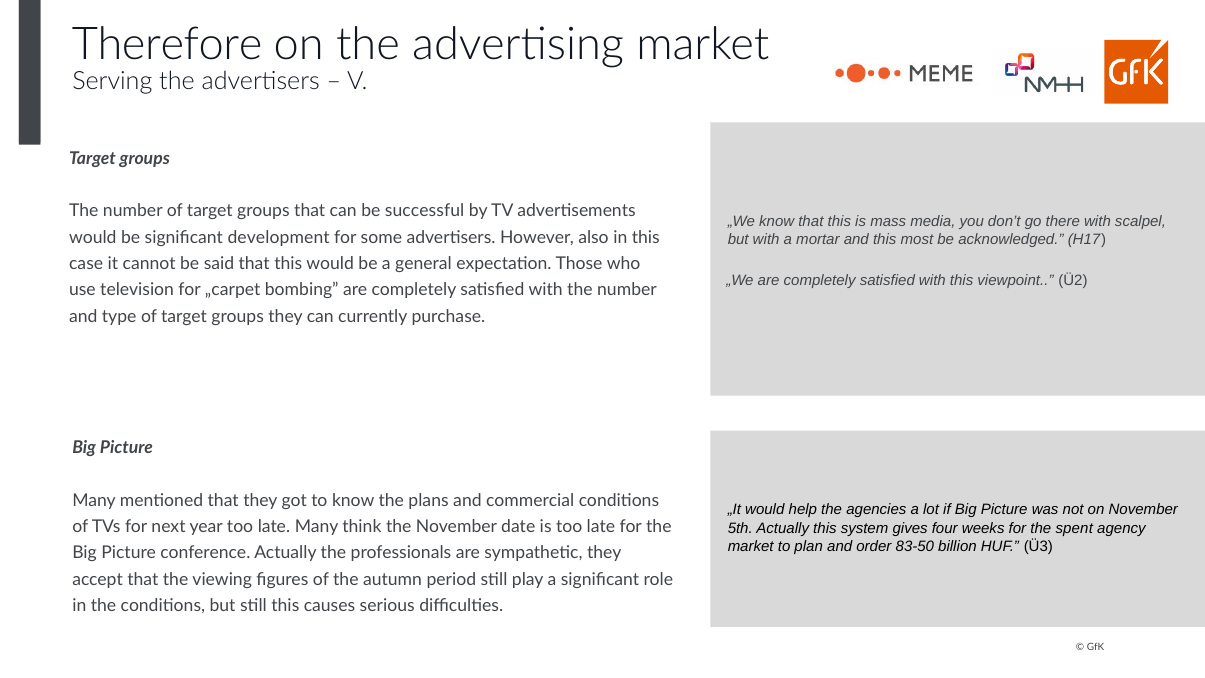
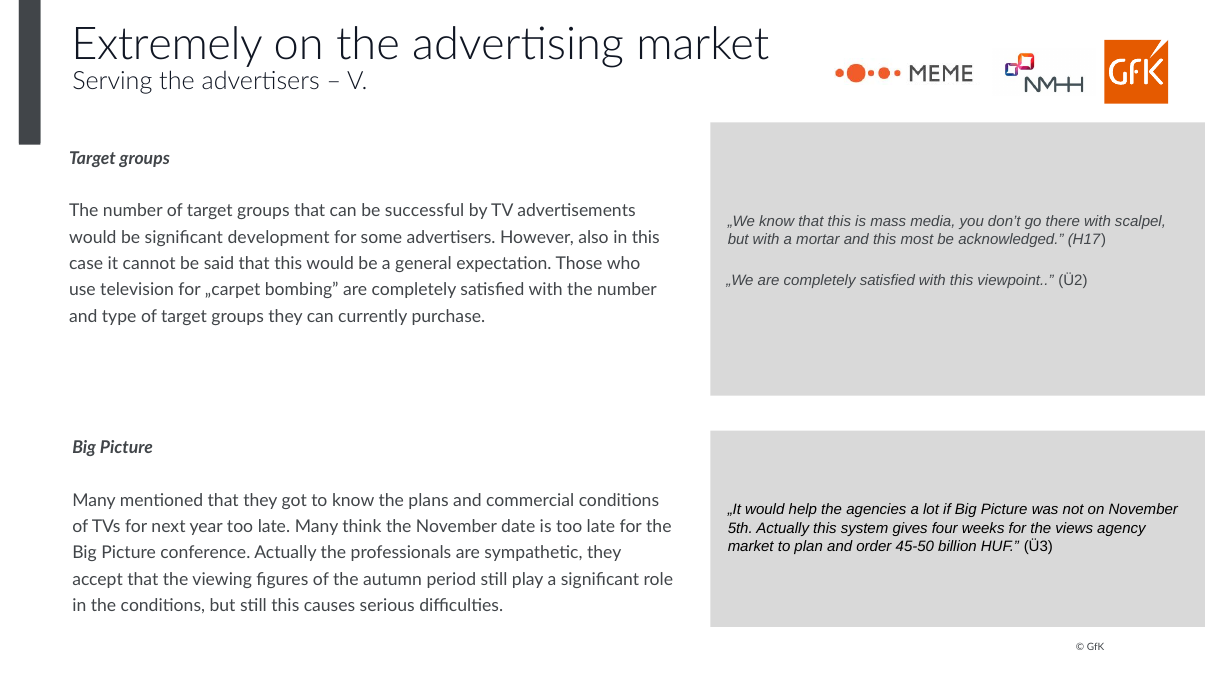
Therefore: Therefore -> Extremely
spent: spent -> views
83-50: 83-50 -> 45-50
